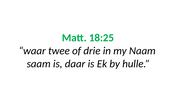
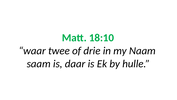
18:25: 18:25 -> 18:10
